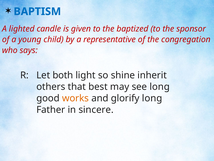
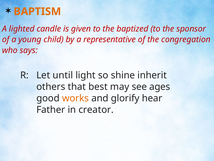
BAPTISM colour: blue -> orange
both: both -> until
see long: long -> ages
glorify long: long -> hear
sincere: sincere -> creator
